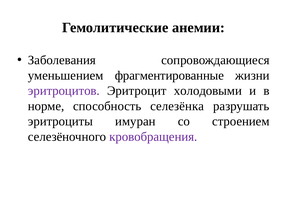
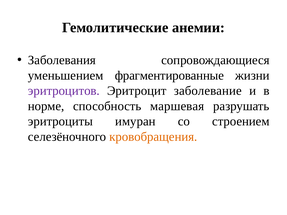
холодовыми: холодовыми -> заболевание
селезёнка: селезёнка -> маршевая
кровобращения colour: purple -> orange
